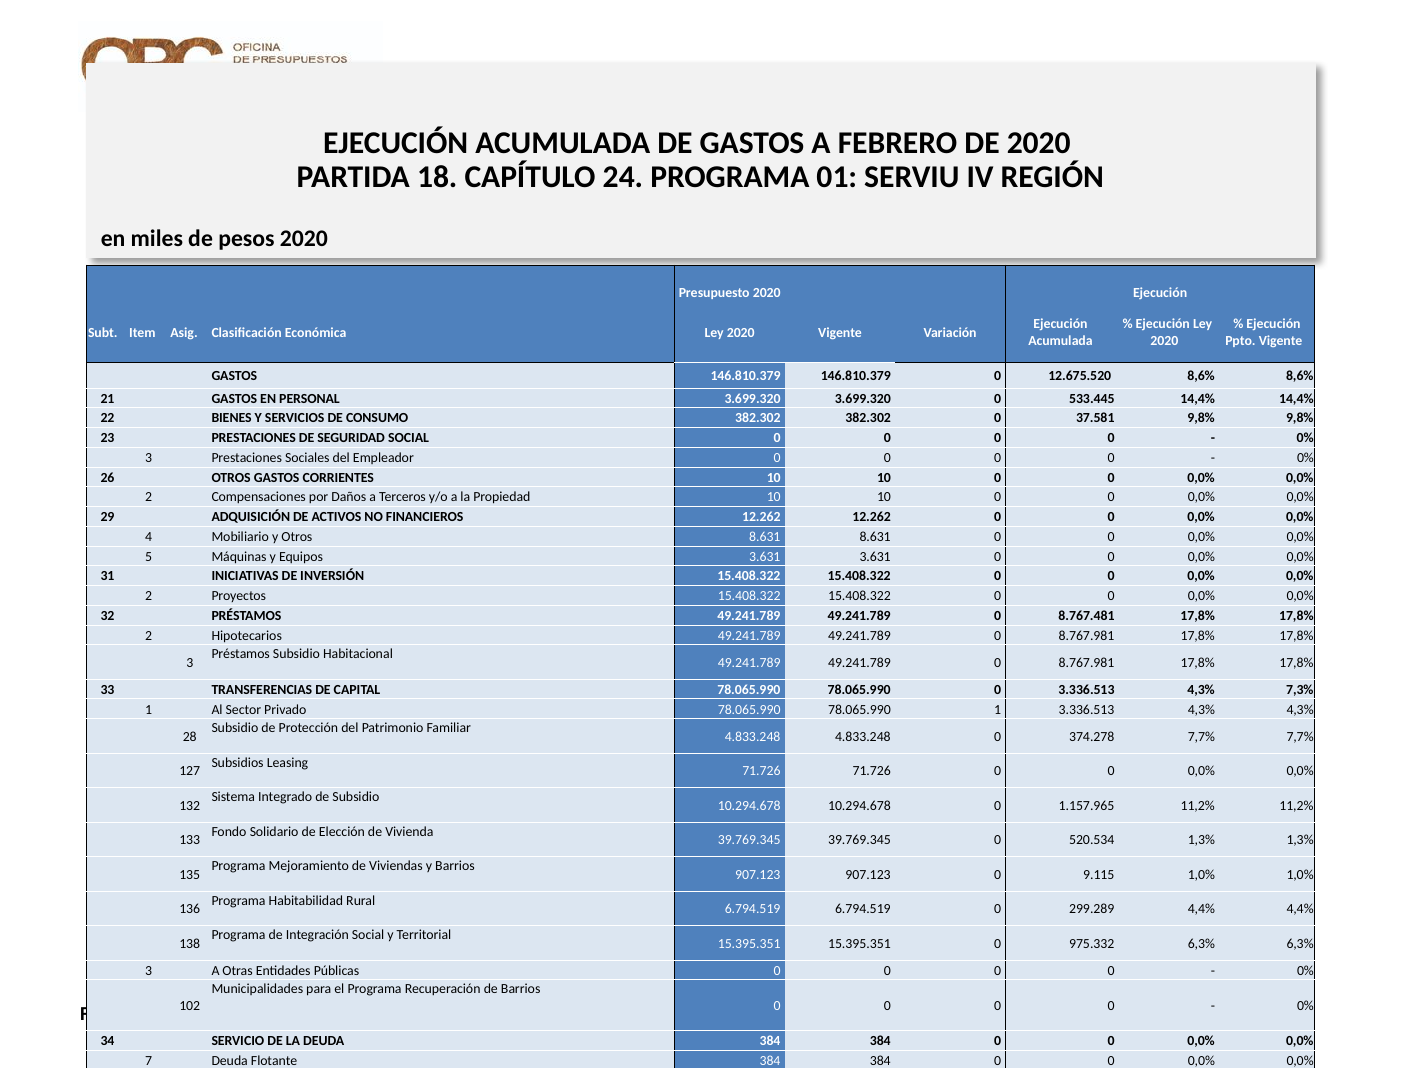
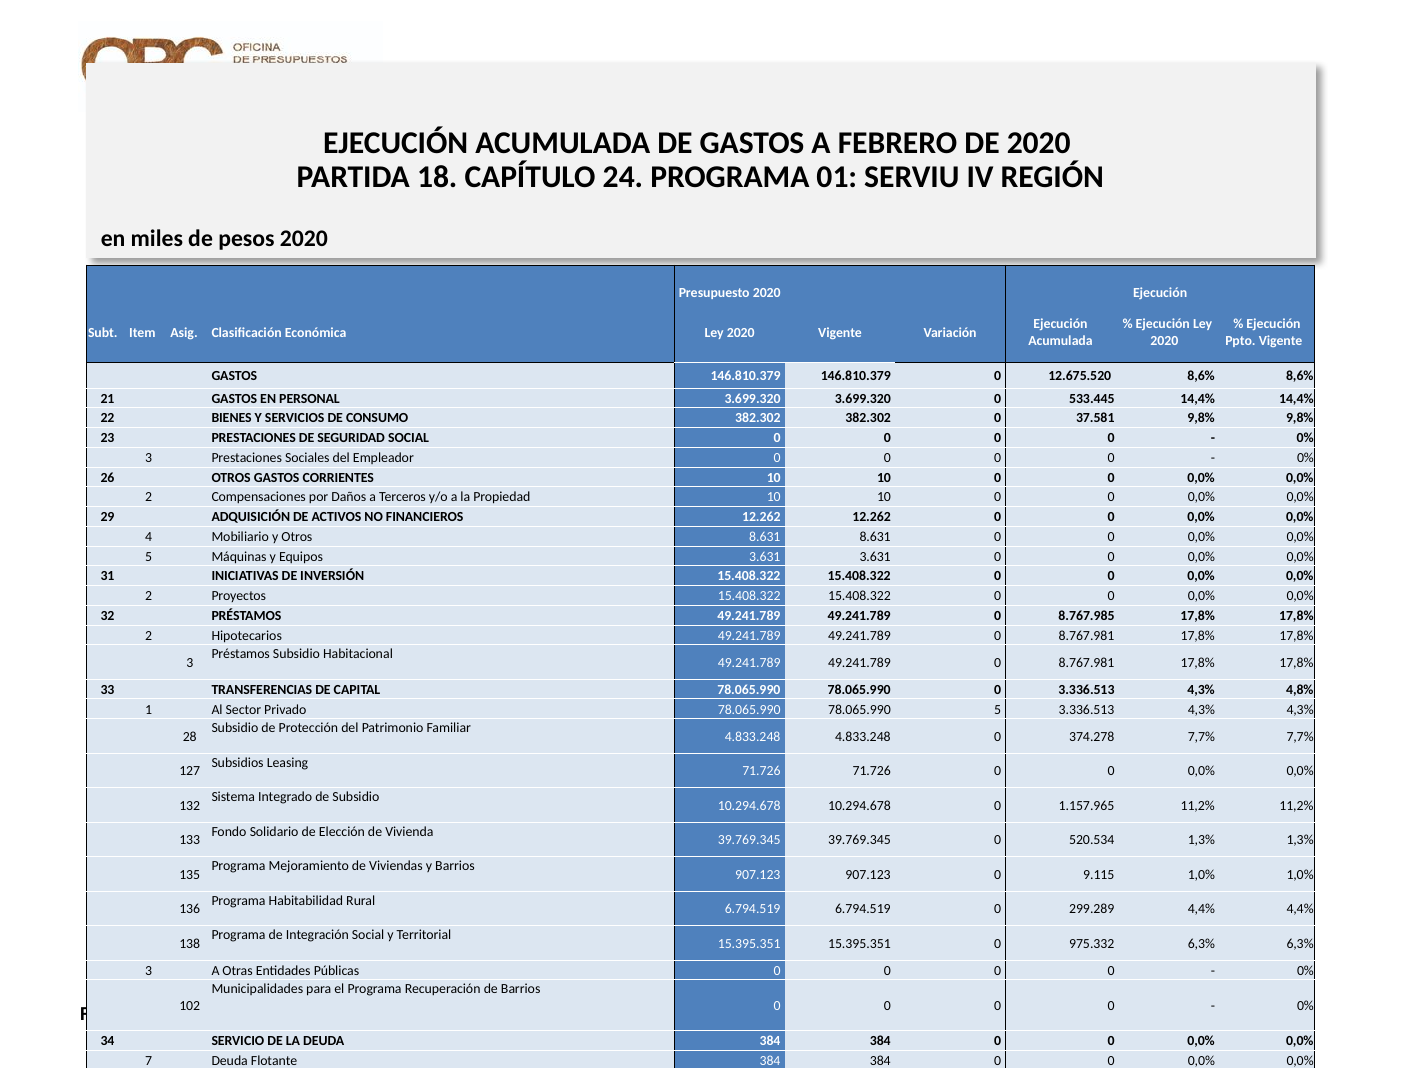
8.767.481: 8.767.481 -> 8.767.985
7,3%: 7,3% -> 4,8%
78.065.990 1: 1 -> 5
